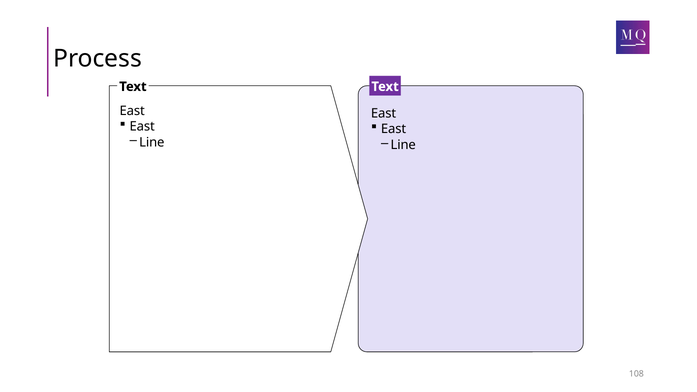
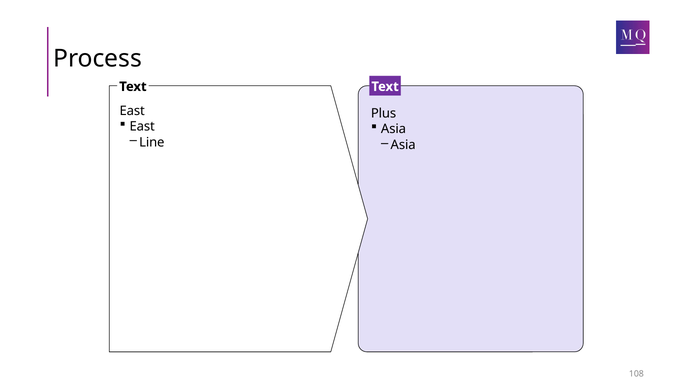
East at (384, 113): East -> Plus
East at (394, 129): East -> Asia
Line at (403, 145): Line -> Asia
